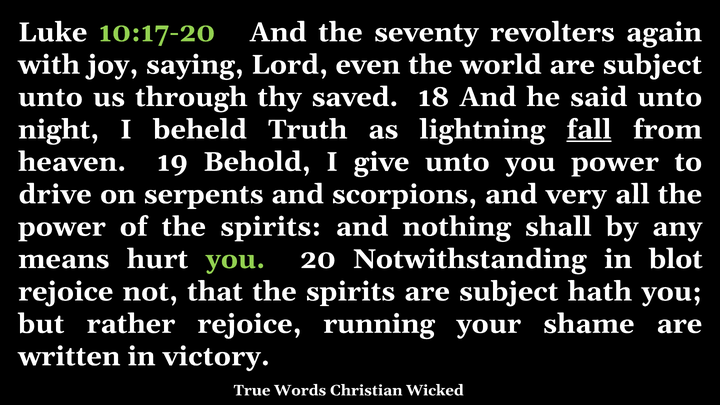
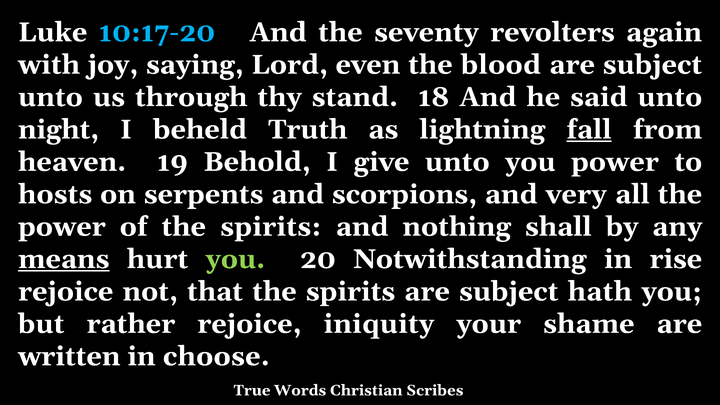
10:17-20 colour: light green -> light blue
world: world -> blood
saved: saved -> stand
drive: drive -> hosts
means underline: none -> present
blot: blot -> rise
running: running -> iniquity
victory: victory -> choose
Wicked: Wicked -> Scribes
